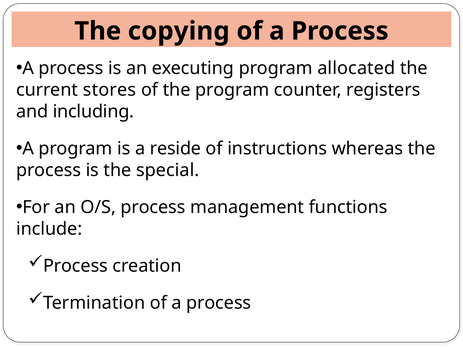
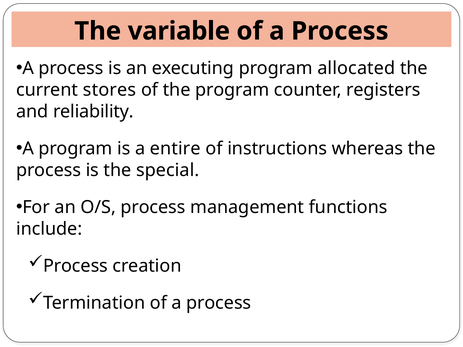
copying: copying -> variable
including: including -> reliability
reside: reside -> entire
